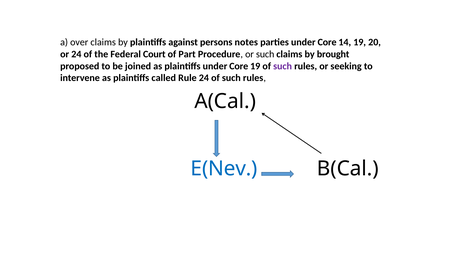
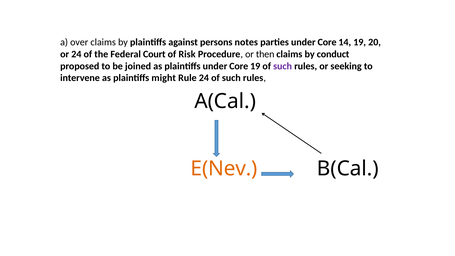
Part: Part -> Risk
or such: such -> then
brought: brought -> conduct
called: called -> might
E(Nev colour: blue -> orange
